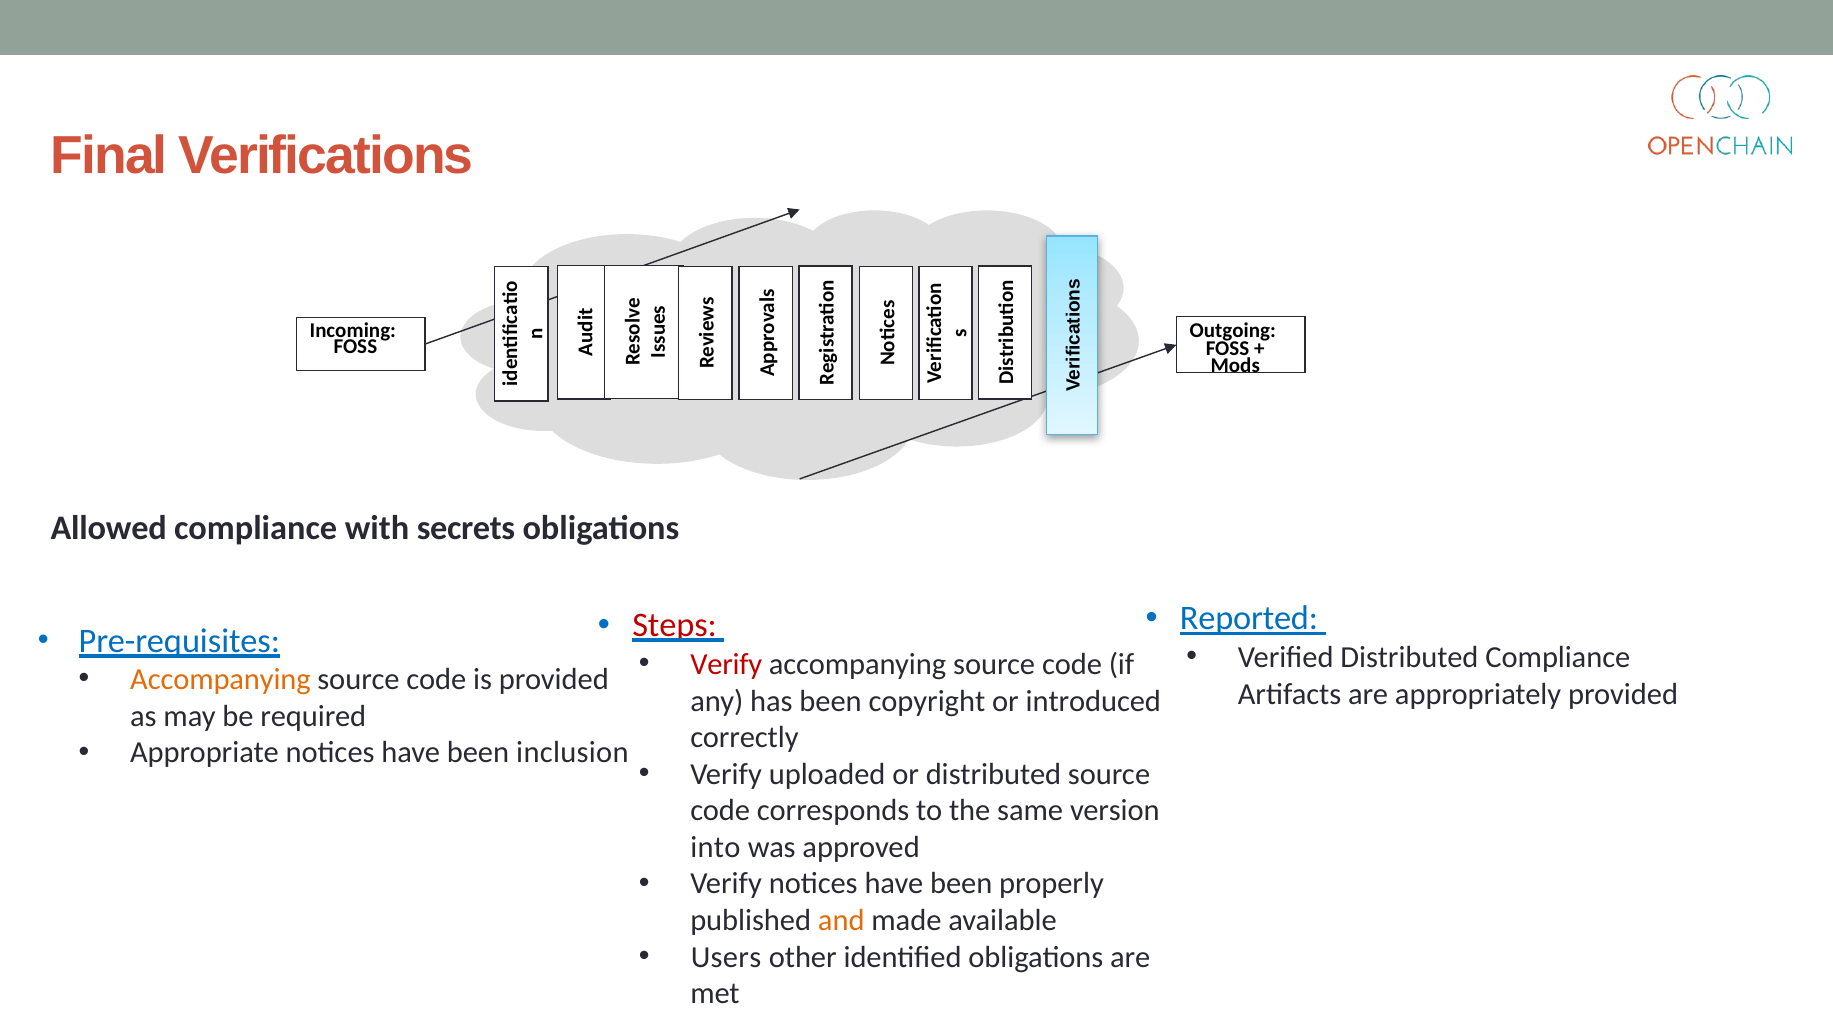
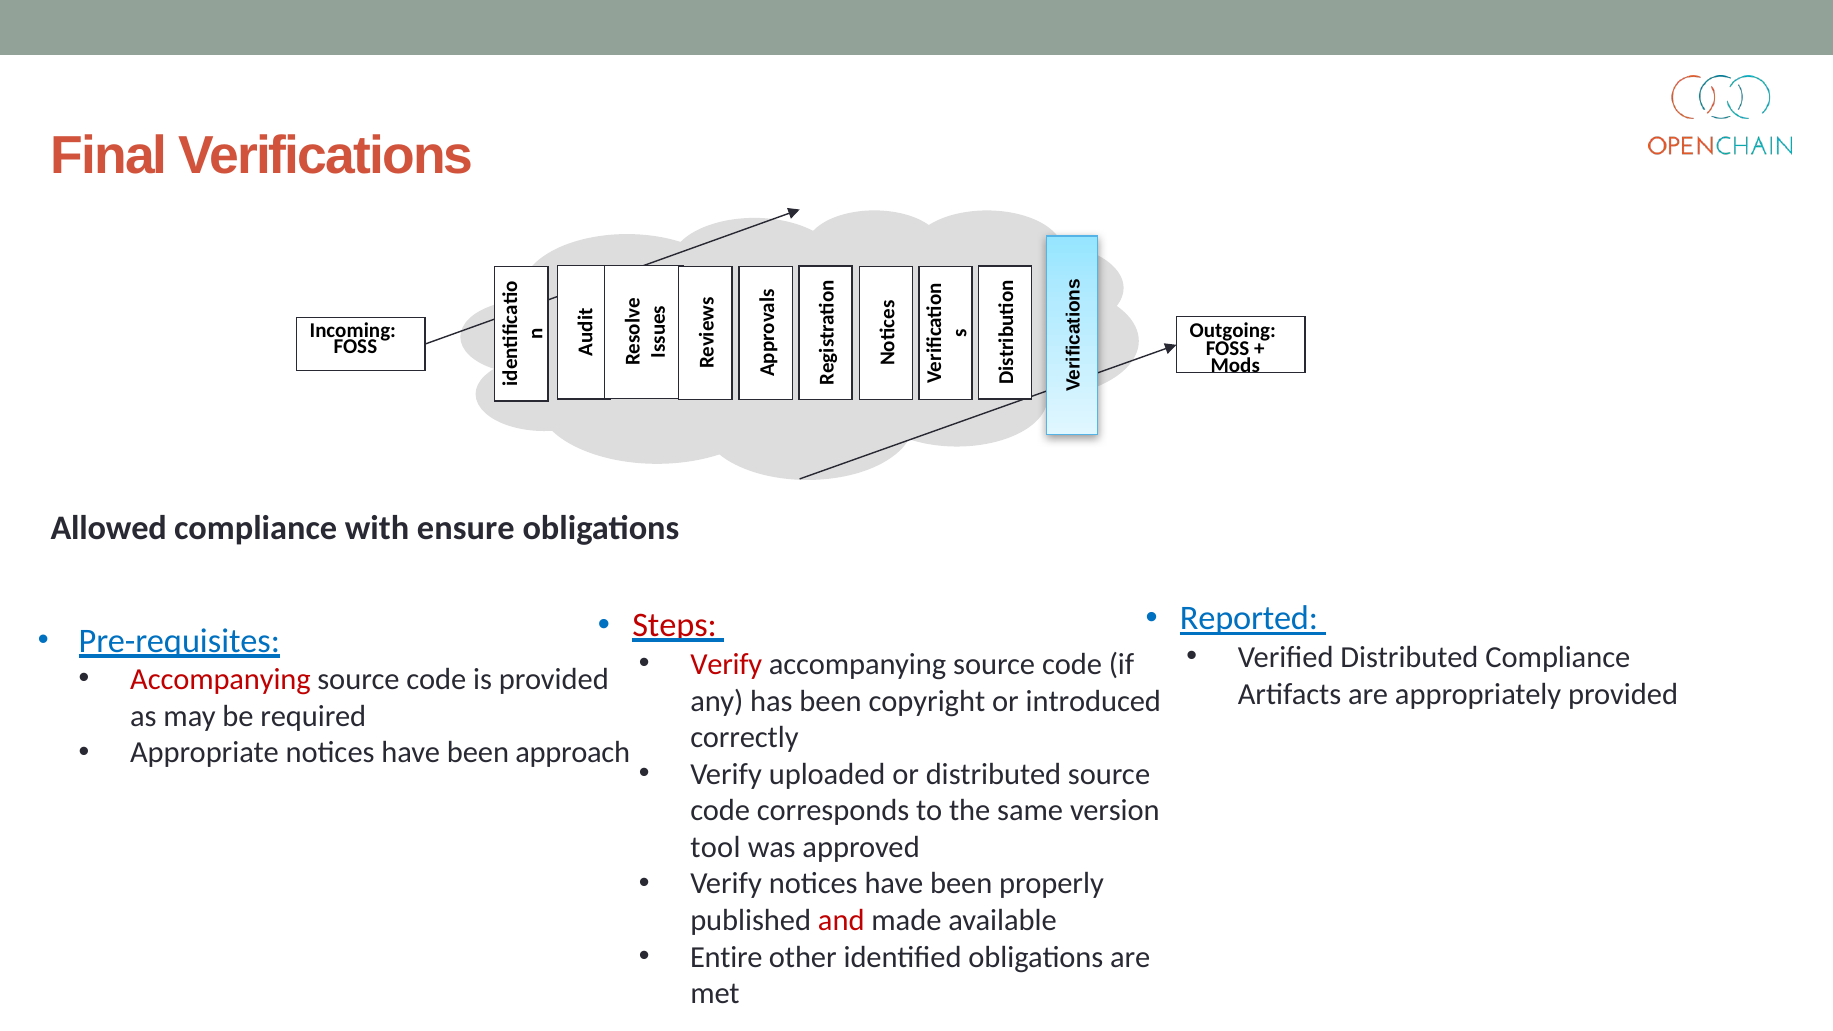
secrets: secrets -> ensure
Accompanying at (220, 680) colour: orange -> red
inclusion: inclusion -> approach
into: into -> tool
and colour: orange -> red
Users: Users -> Entire
